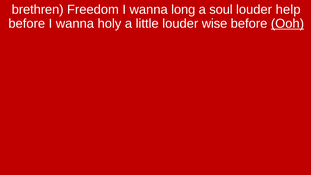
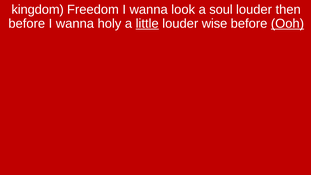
brethren: brethren -> kingdom
long: long -> look
help: help -> then
little underline: none -> present
